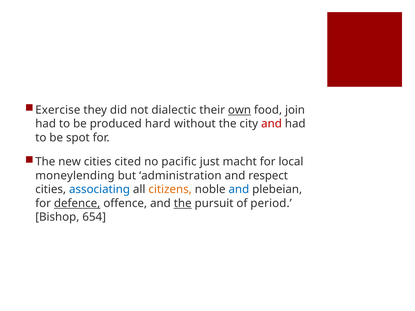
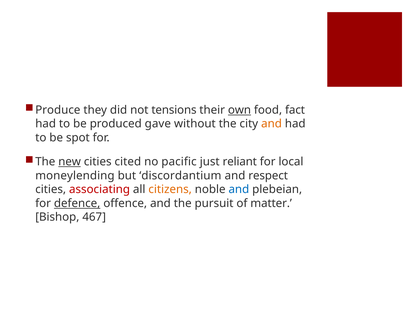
Exercise: Exercise -> Produce
dialectic: dialectic -> tensions
join: join -> fact
hard: hard -> gave
and at (272, 124) colour: red -> orange
new underline: none -> present
macht: macht -> reliant
administration: administration -> discordantium
associating colour: blue -> red
the at (183, 203) underline: present -> none
period: period -> matter
654: 654 -> 467
